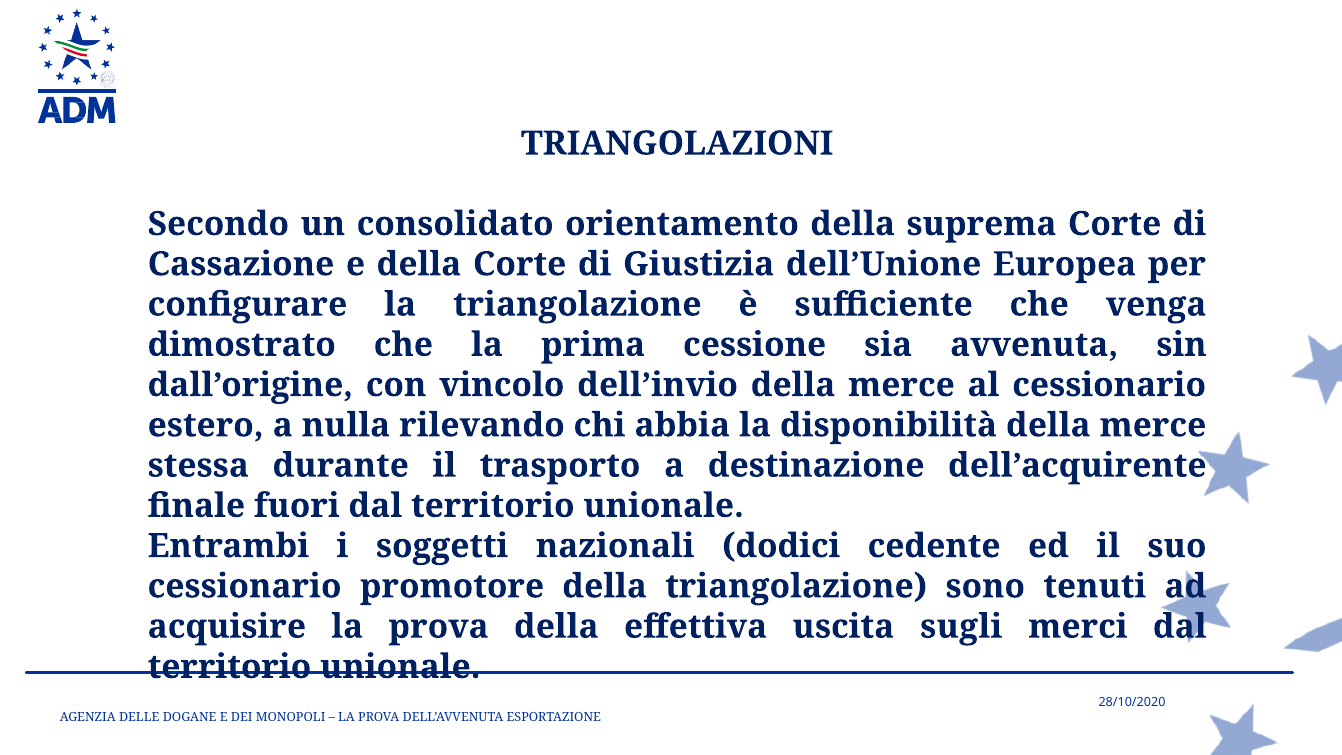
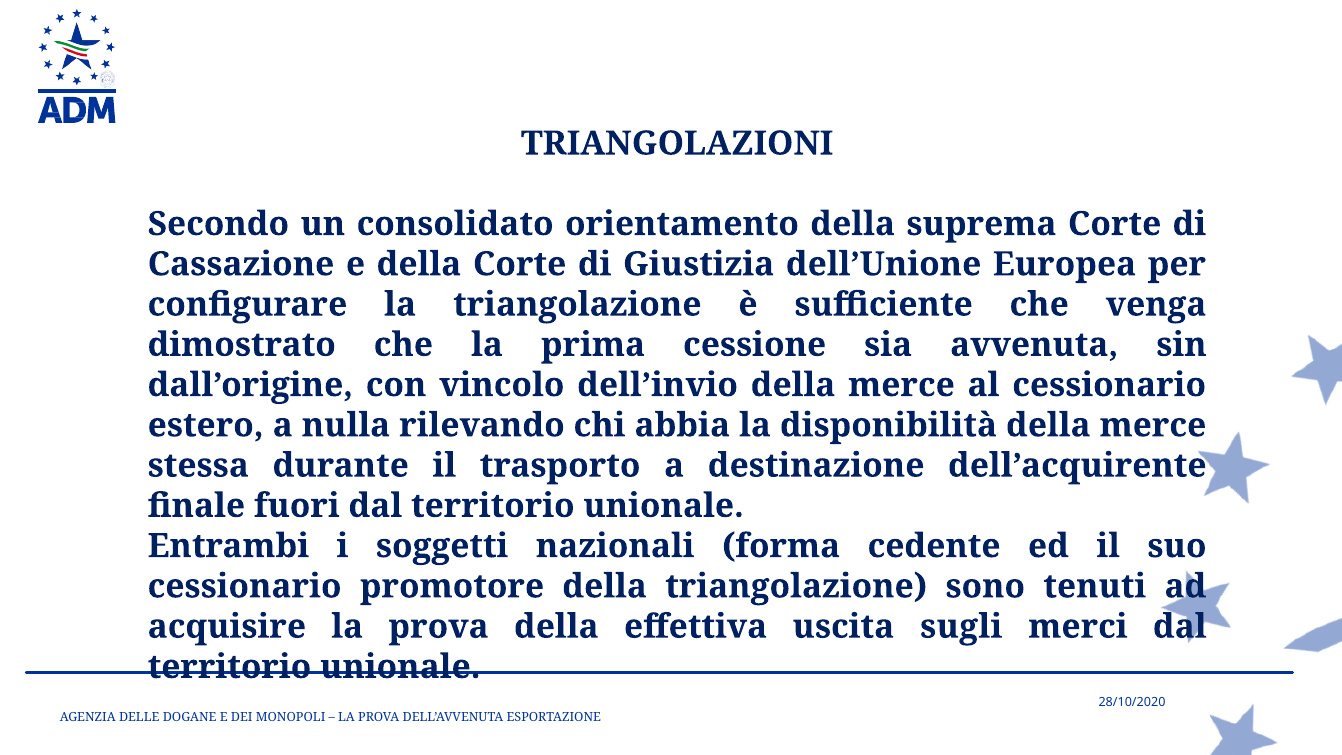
dodici: dodici -> forma
